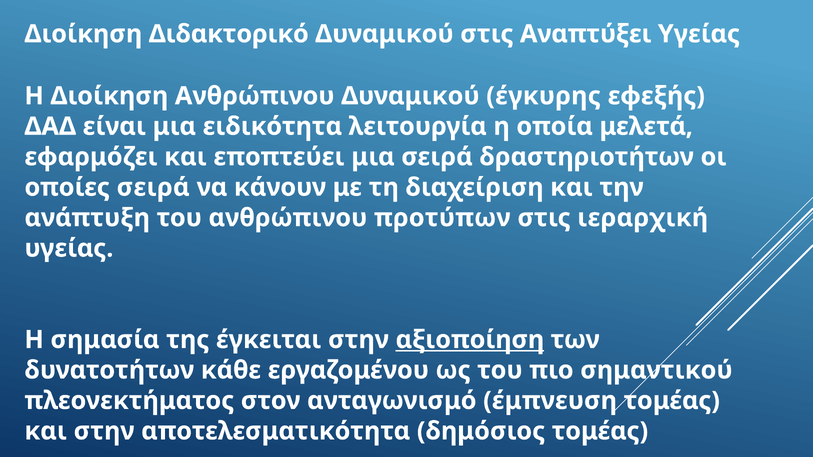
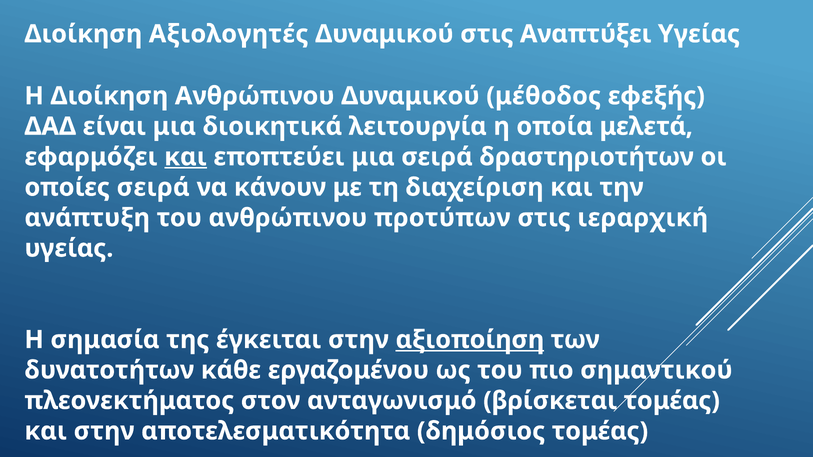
Διδακτορικό: Διδακτορικό -> Αξιολογητές
έγκυρης: έγκυρης -> μέθοδος
ειδικότητα: ειδικότητα -> διοικητικά
και at (186, 157) underline: none -> present
έμπνευση: έμπνευση -> βρίσκεται
